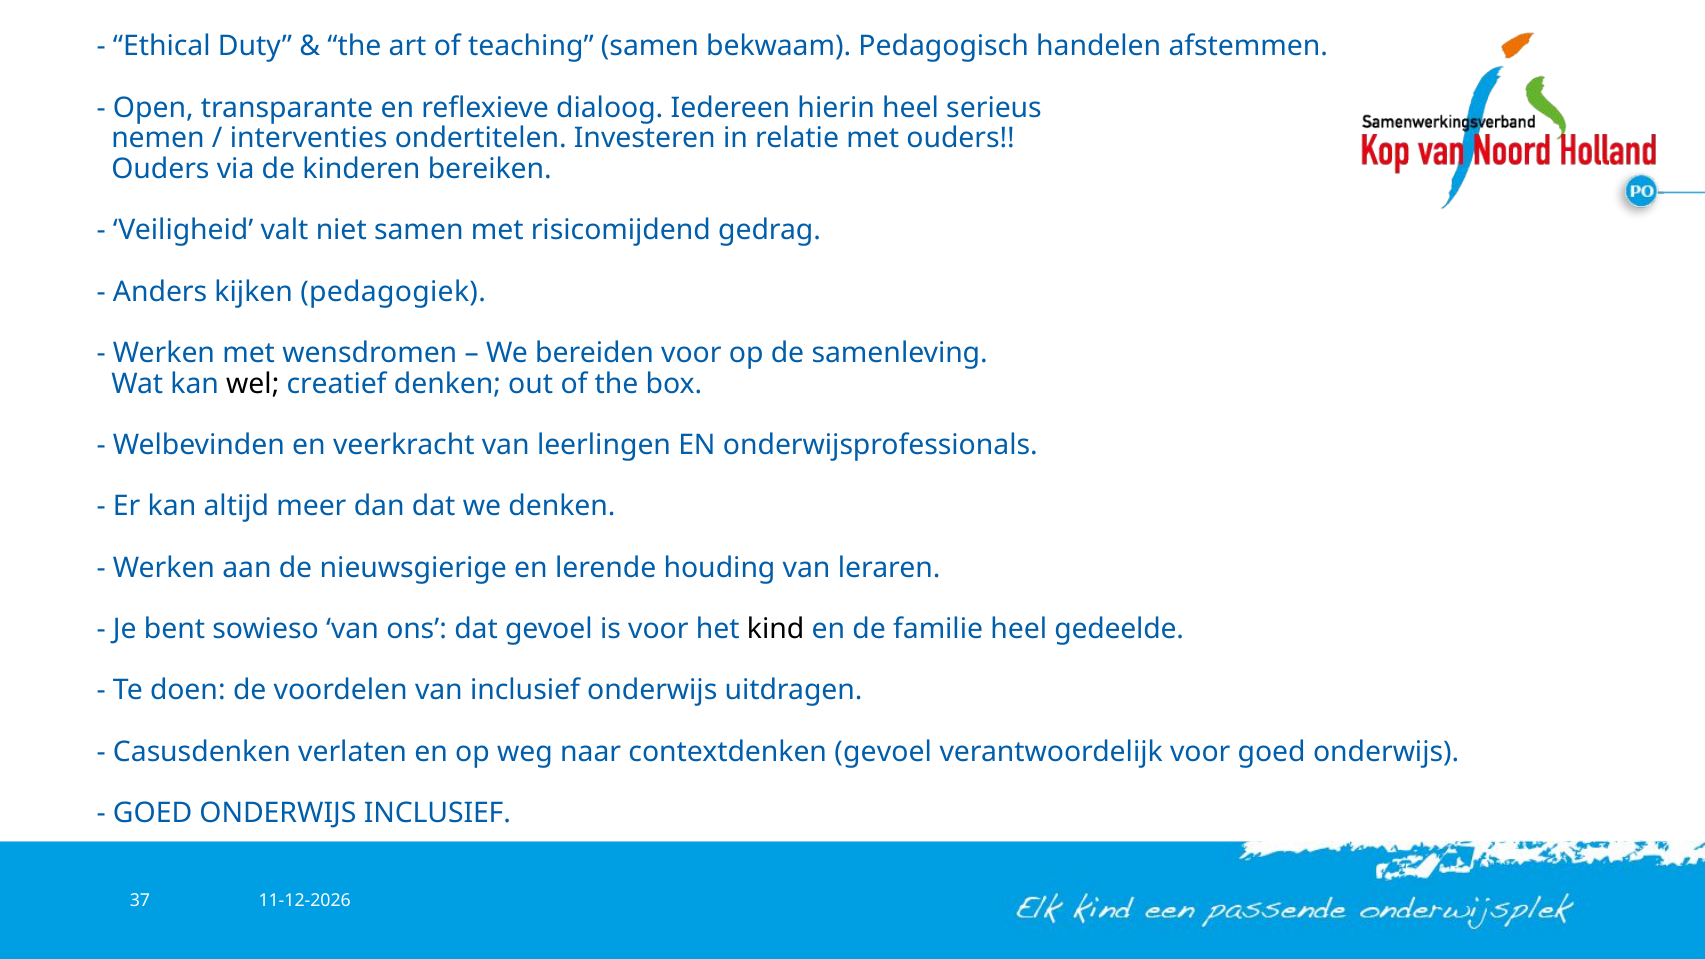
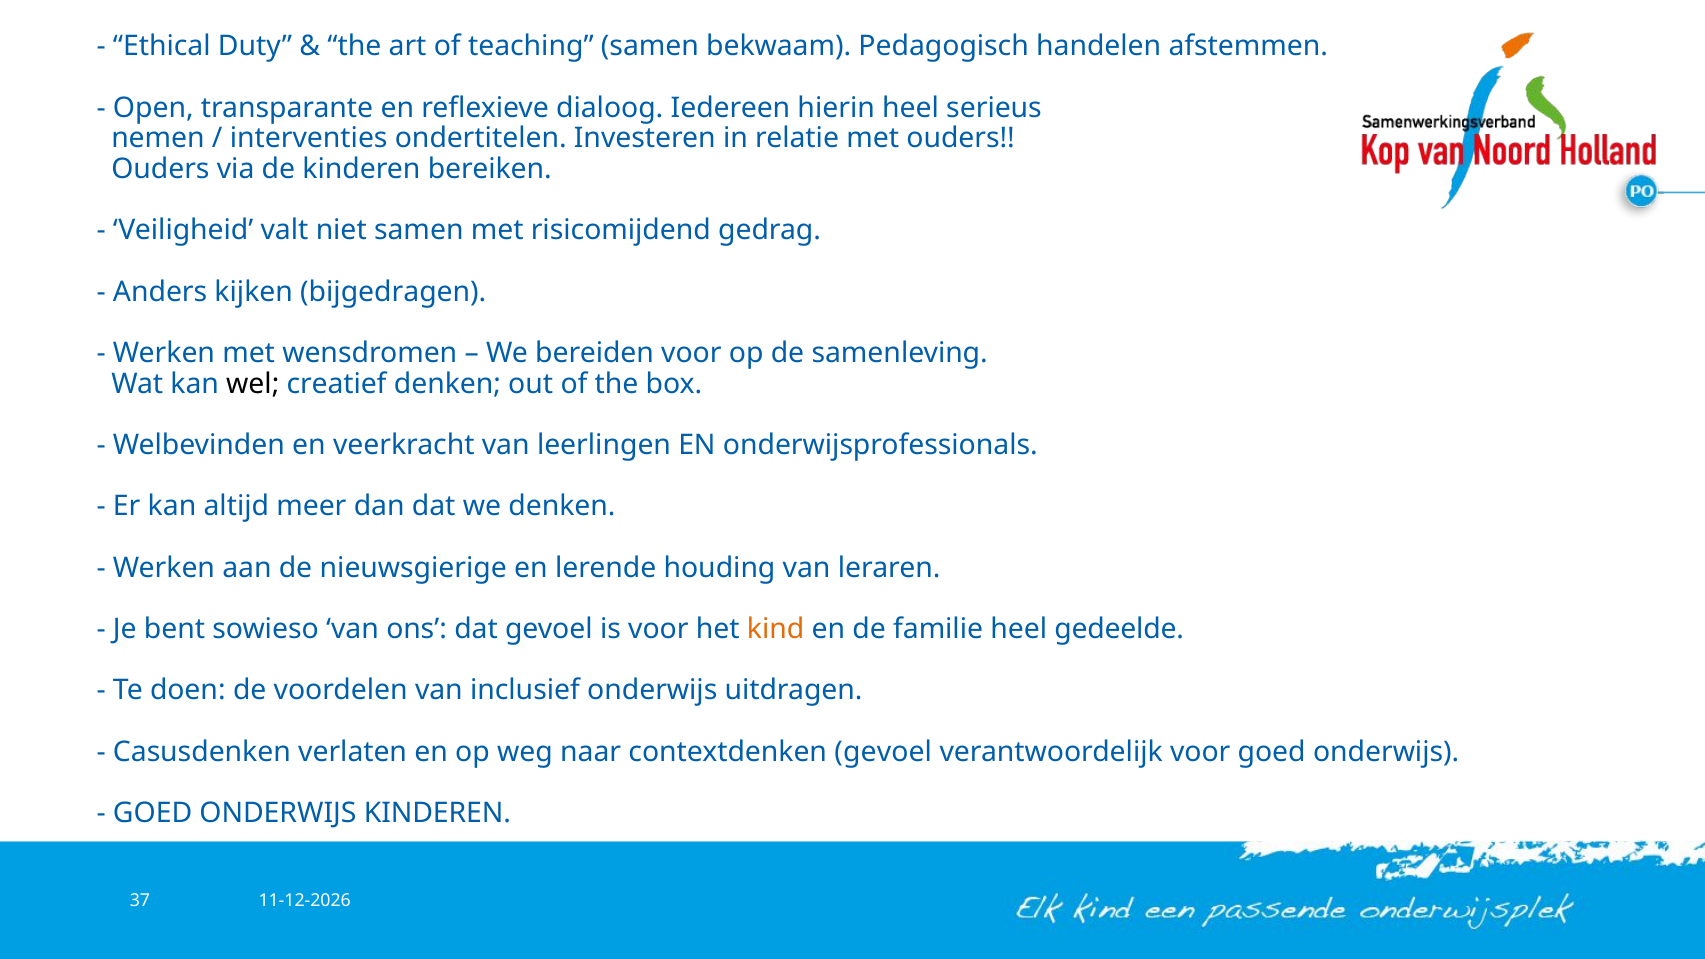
pedagogiek: pedagogiek -> bijgedragen
kind colour: black -> orange
ONDERWIJS INCLUSIEF: INCLUSIEF -> KINDEREN
